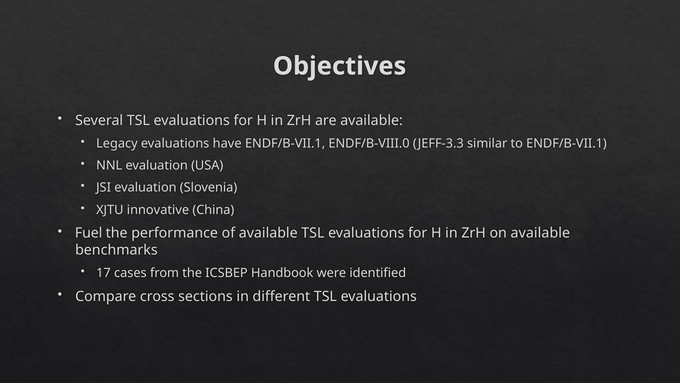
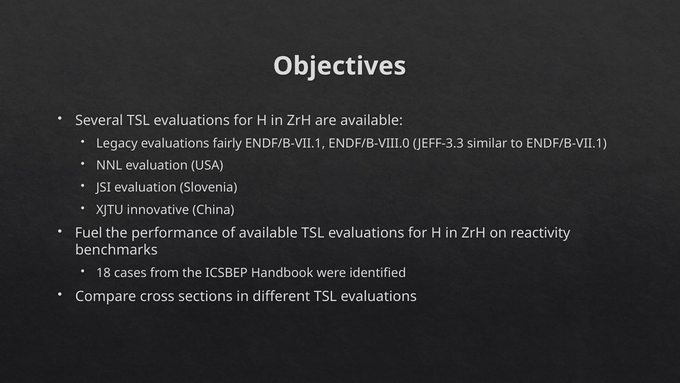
have: have -> fairly
on available: available -> reactivity
17: 17 -> 18
